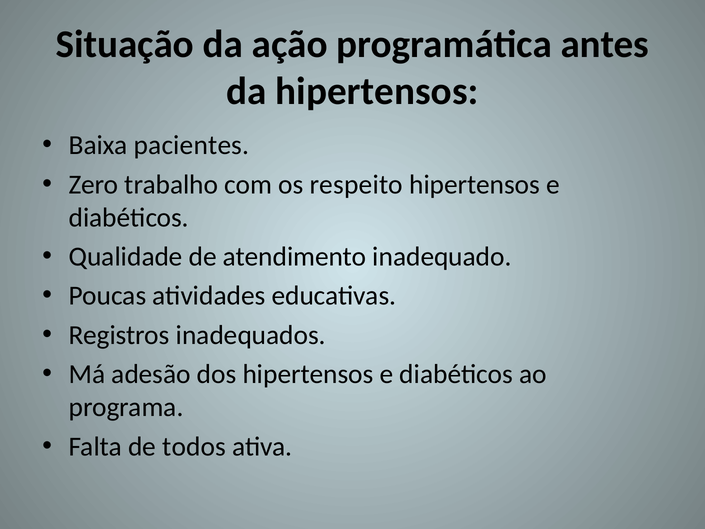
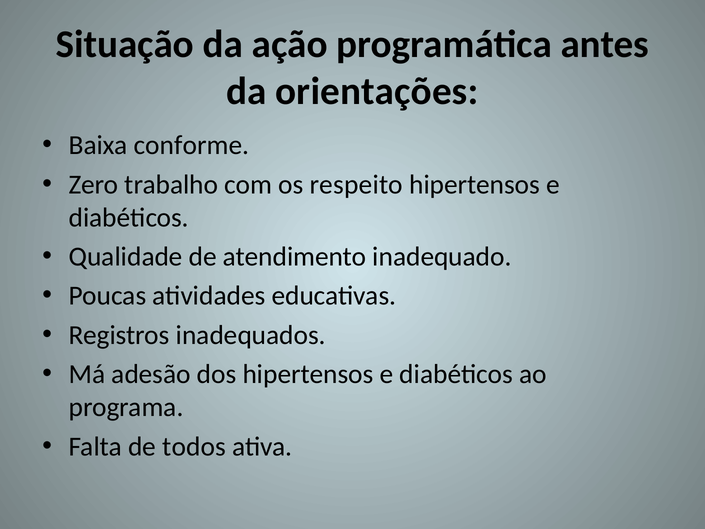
da hipertensos: hipertensos -> orientações
pacientes: pacientes -> conforme
